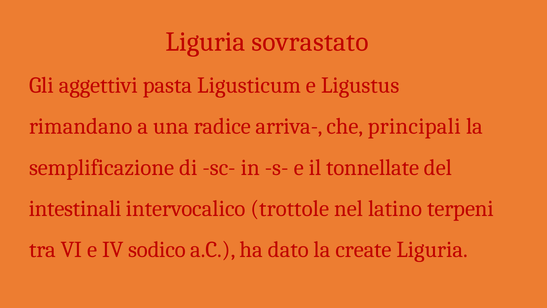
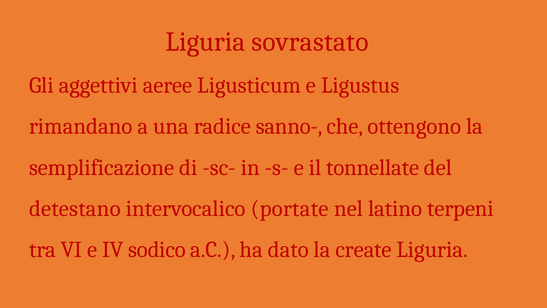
pasta: pasta -> aeree
arriva-: arriva- -> sanno-
principali: principali -> ottengono
intestinali: intestinali -> detestano
trottole: trottole -> portate
